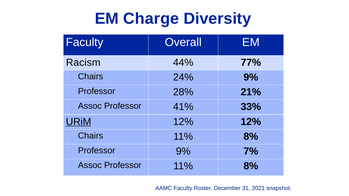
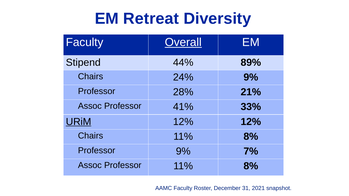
Charge: Charge -> Retreat
Overall underline: none -> present
Racism: Racism -> Stipend
77%: 77% -> 89%
